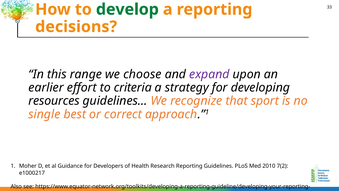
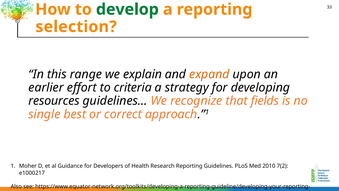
decisions: decisions -> selection
choose: choose -> explain
expand colour: purple -> orange
sport: sport -> fields
